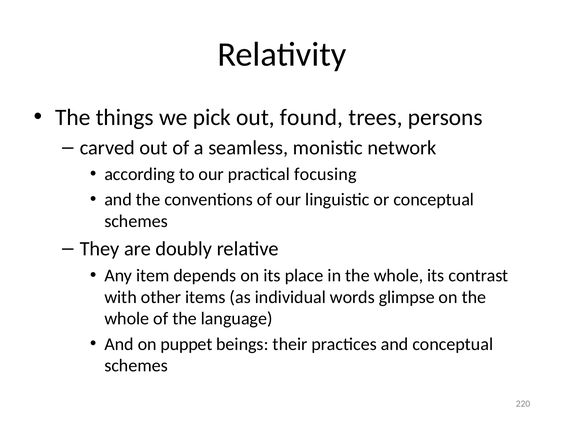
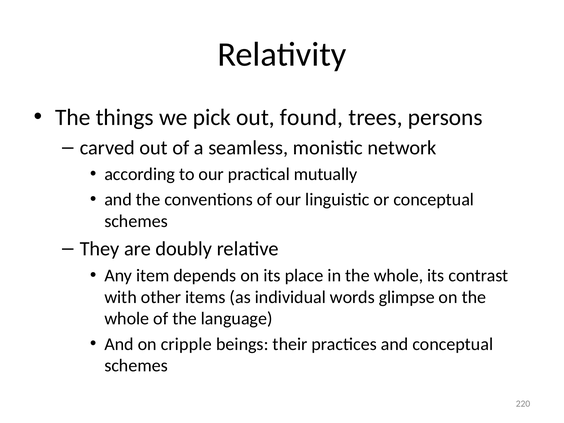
focusing: focusing -> mutually
puppet: puppet -> cripple
